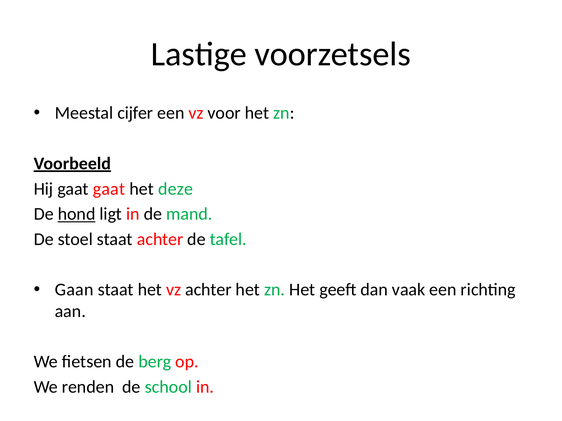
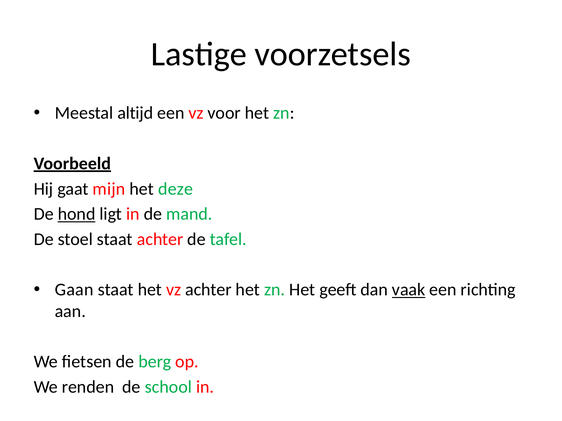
cijfer: cijfer -> altijd
gaat gaat: gaat -> mijn
vaak underline: none -> present
